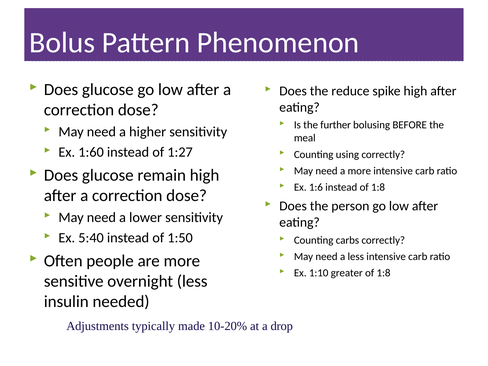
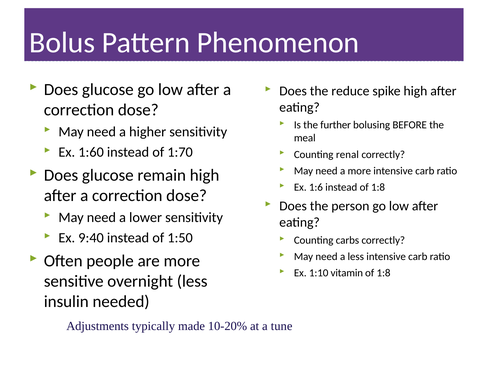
1:27: 1:27 -> 1:70
using: using -> renal
5:40: 5:40 -> 9:40
greater: greater -> vitamin
drop: drop -> tune
